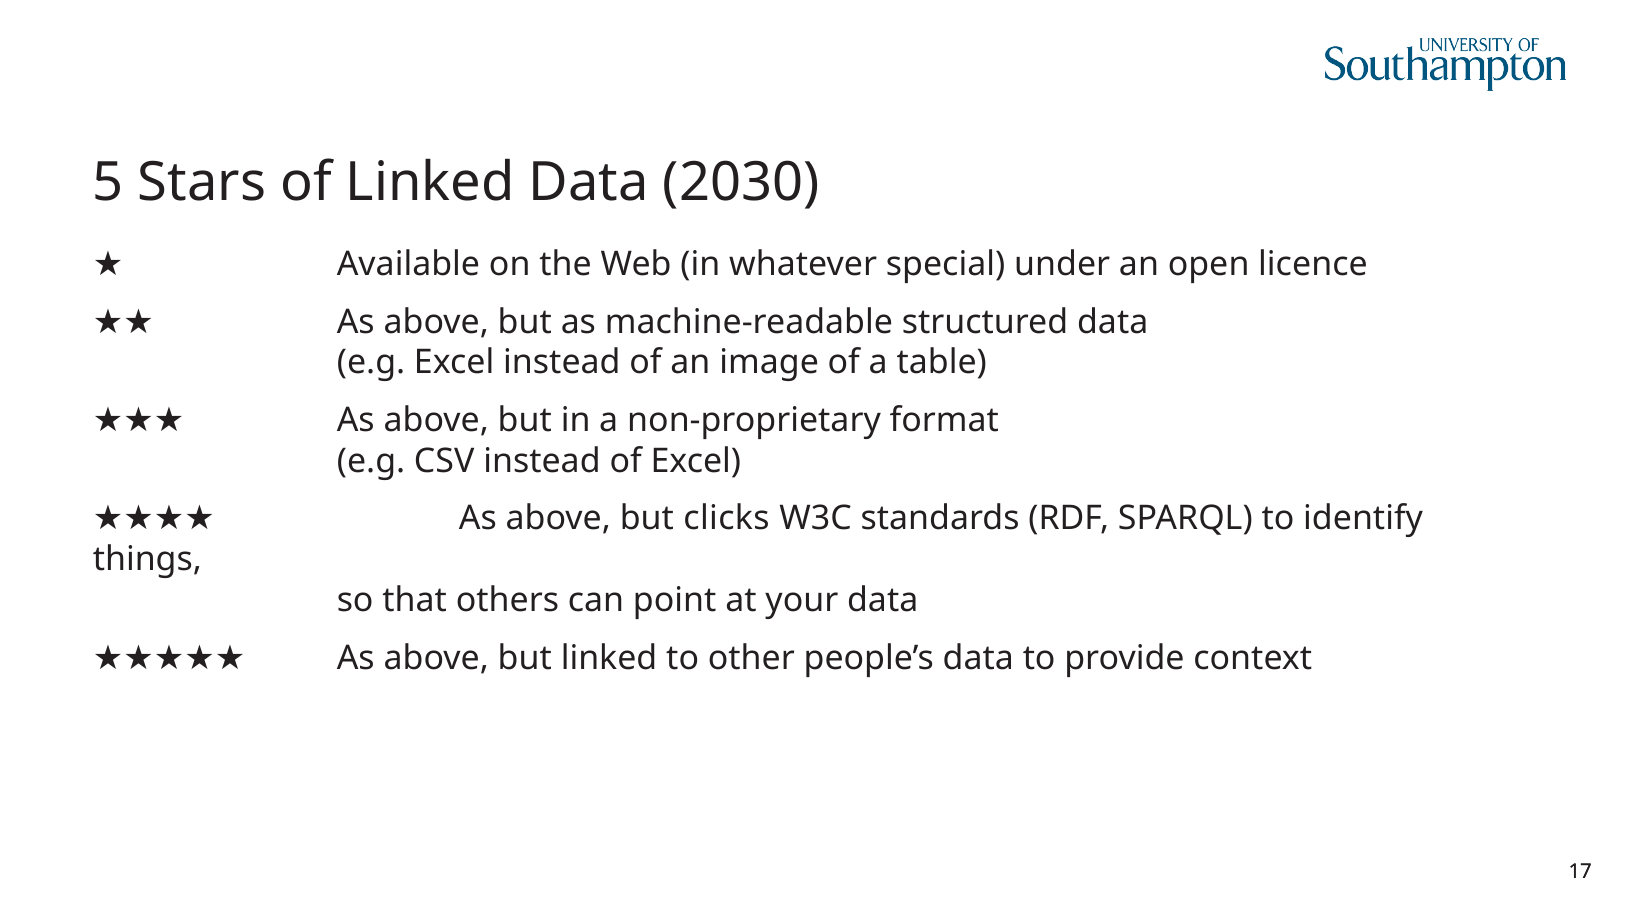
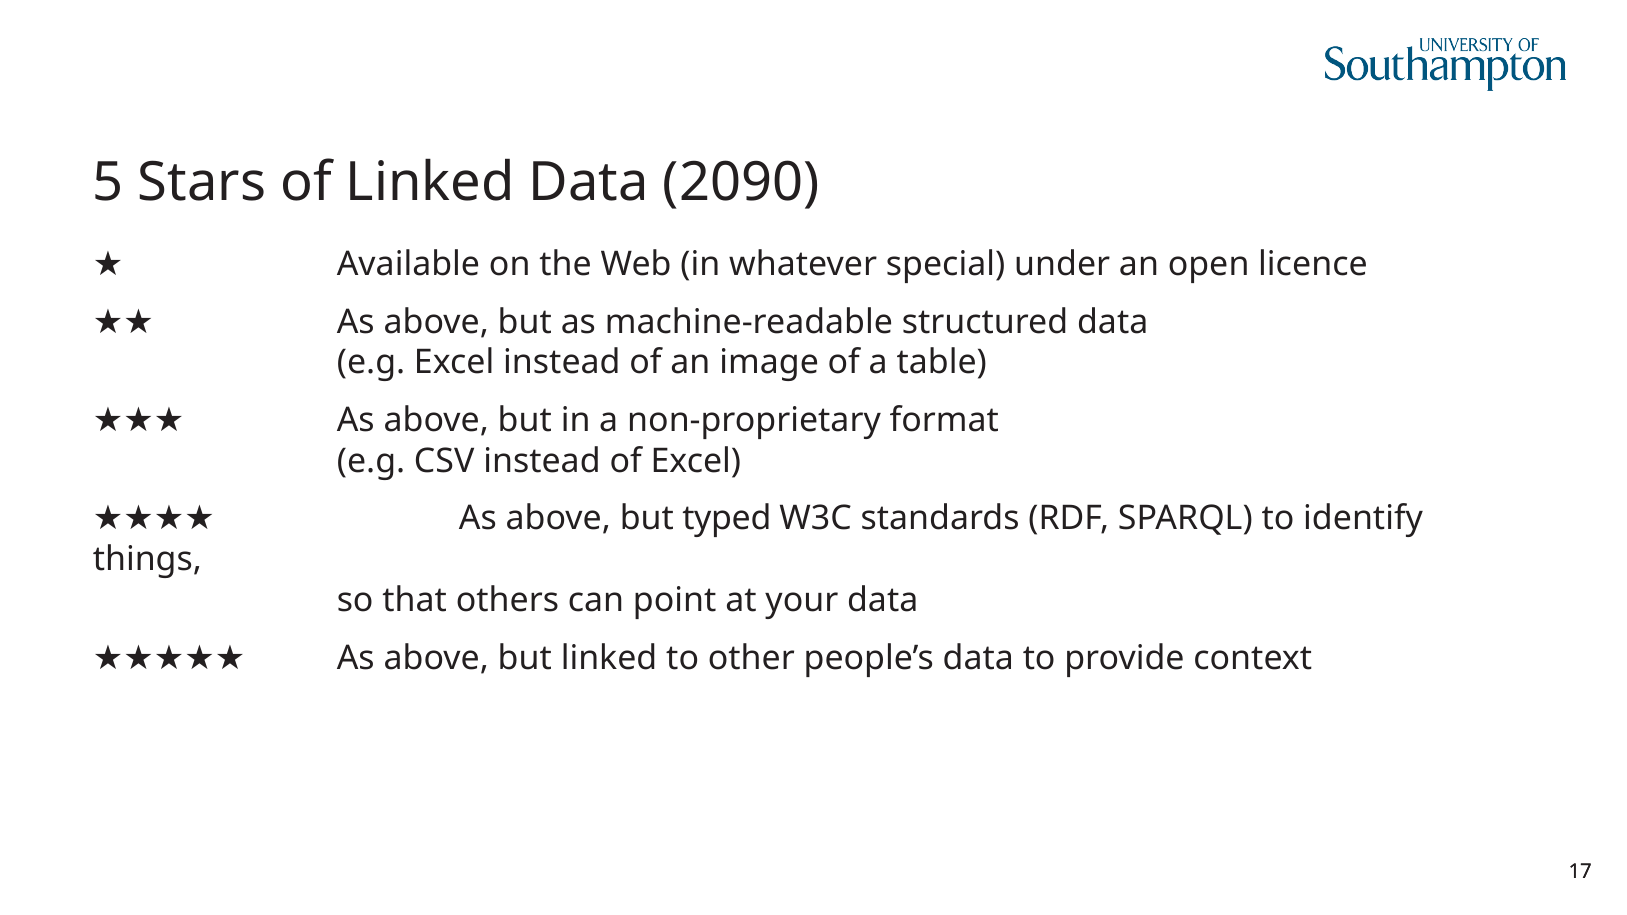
2030: 2030 -> 2090
clicks: clicks -> typed
